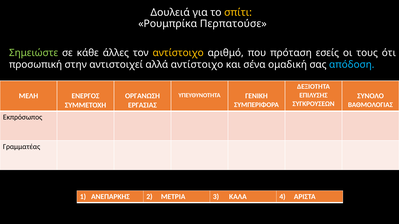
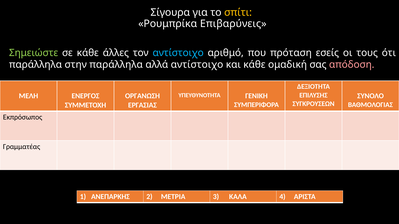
Δουλειά: Δουλειά -> Σίγουρα
Περπατούσε: Περπατούσε -> Επιβαρύνεις
αντίστοιχο at (178, 53) colour: yellow -> light blue
προσωπική at (36, 65): προσωπική -> παράλληλα
στην αντιστοιχεί: αντιστοιχεί -> παράλληλα
και σένα: σένα -> κάθε
απόδοση colour: light blue -> pink
